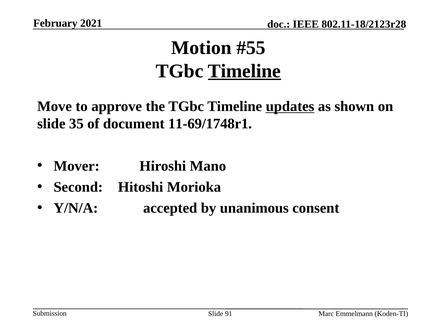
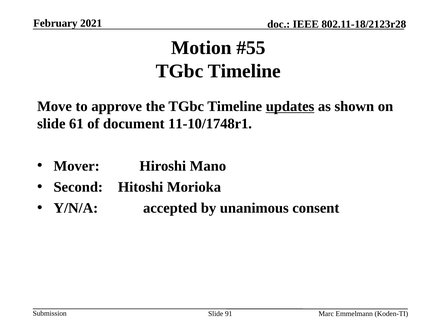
Timeline at (244, 71) underline: present -> none
35: 35 -> 61
11-69/1748r1: 11-69/1748r1 -> 11-10/1748r1
